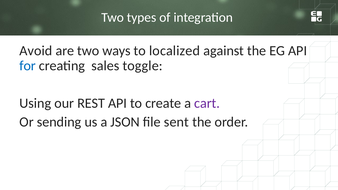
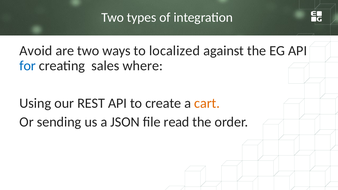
toggle: toggle -> where
cart colour: purple -> orange
sent: sent -> read
